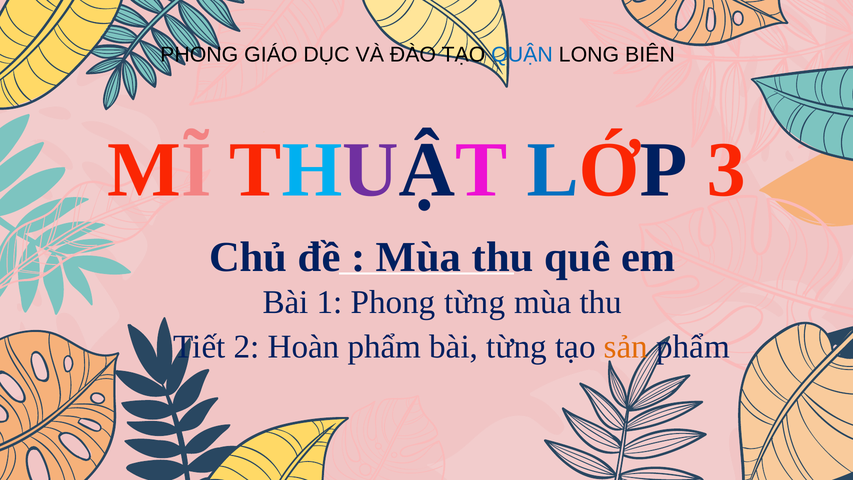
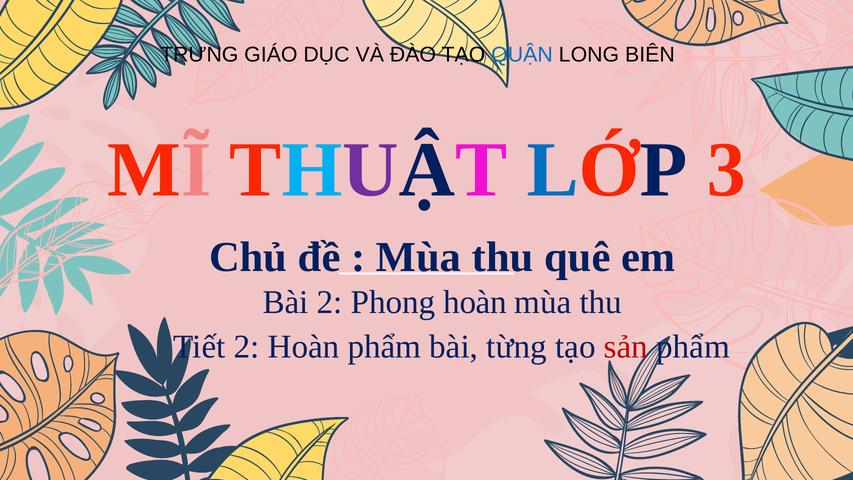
PHONG at (199, 55): PHONG -> TRƯNG
Bài 1: 1 -> 2
Phong từng: từng -> hoàn
sản colour: orange -> red
